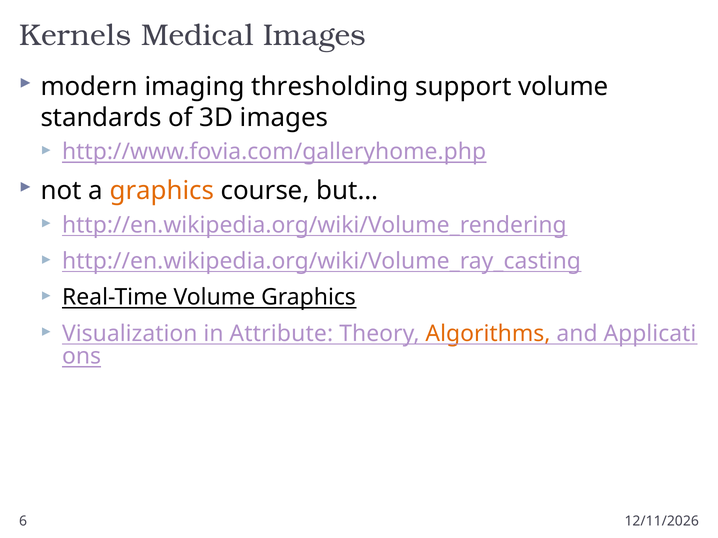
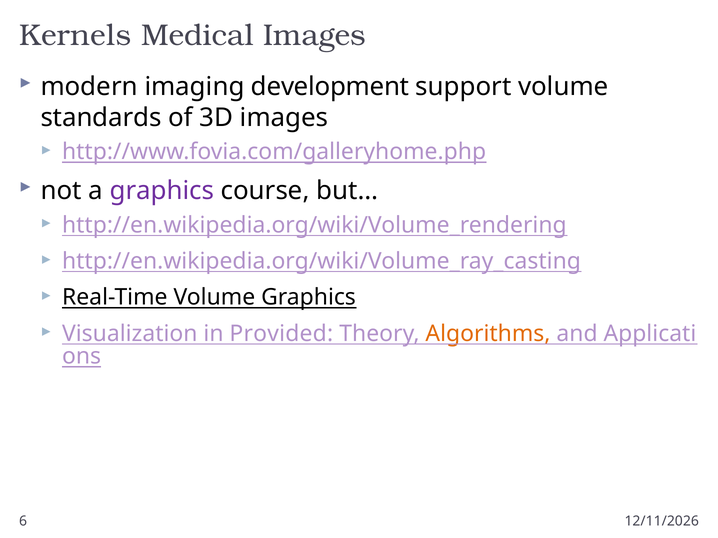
thresholding: thresholding -> development
graphics at (162, 191) colour: orange -> purple
Attribute: Attribute -> Provided
